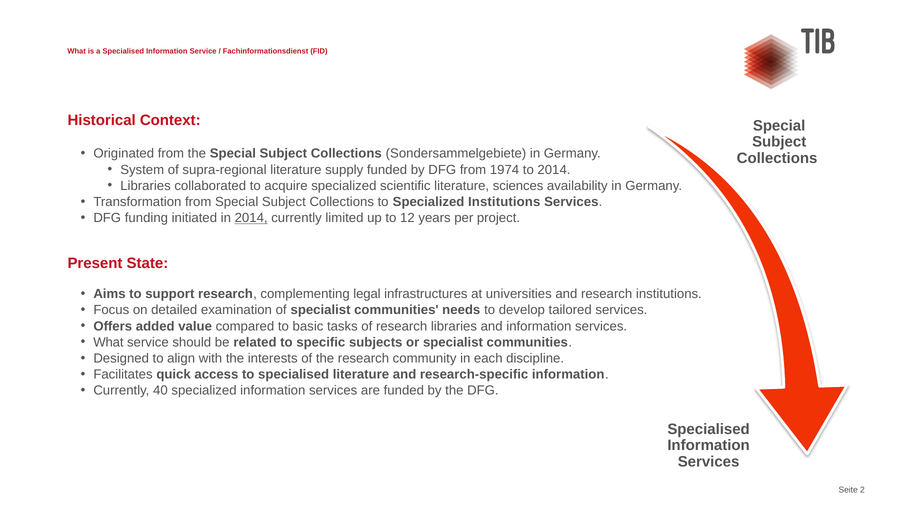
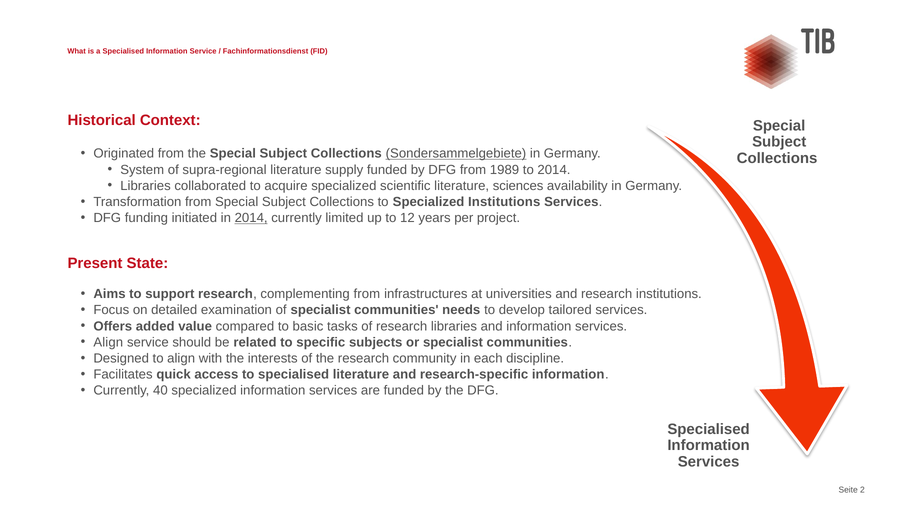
Sondersammelgebiete underline: none -> present
1974: 1974 -> 1989
complementing legal: legal -> from
What at (108, 342): What -> Align
